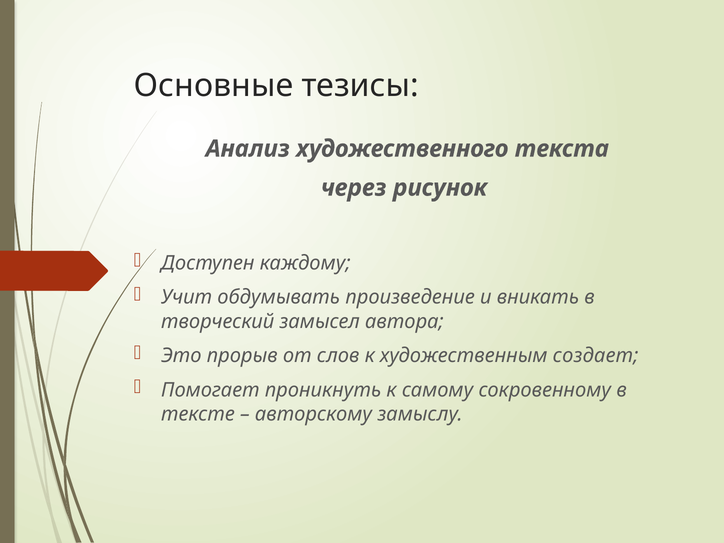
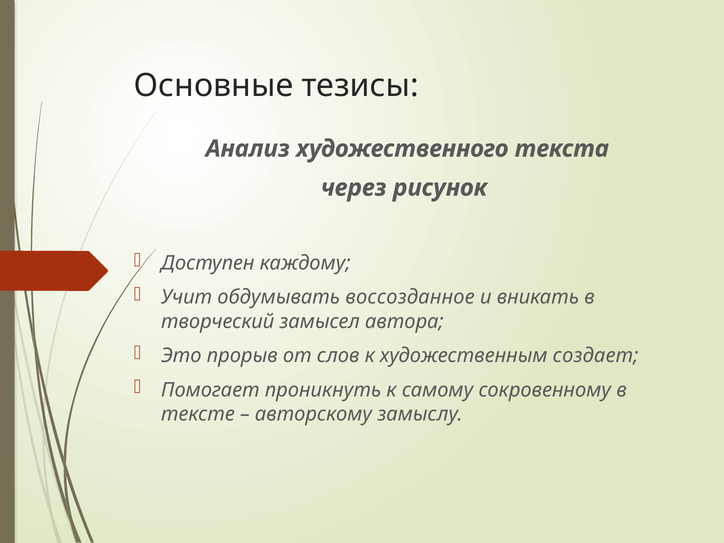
произведение: произведение -> воссозданное
